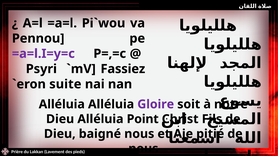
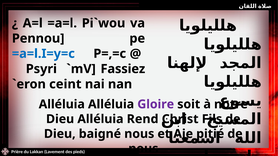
=a=l.I=y=c colour: purple -> blue
suite: suite -> ceint
Point: Point -> Rend
